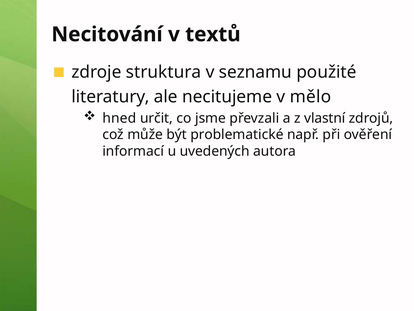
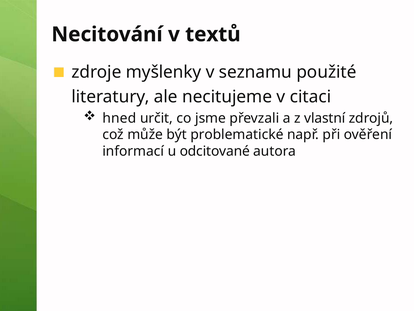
struktura: struktura -> myšlenky
mělo: mělo -> citaci
uvedených: uvedených -> odcitované
